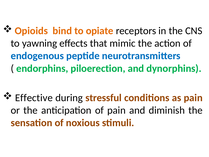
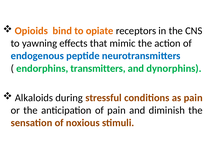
piloerection: piloerection -> transmitters
Effective: Effective -> Alkaloids
